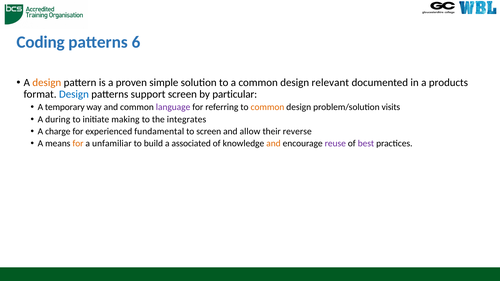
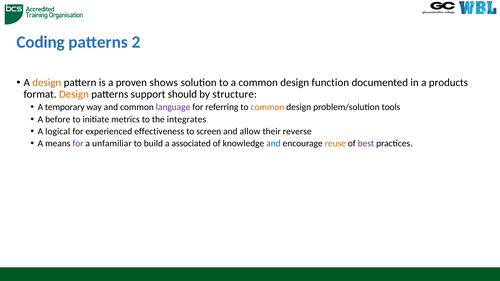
6: 6 -> 2
simple: simple -> shows
relevant: relevant -> function
Design at (74, 94) colour: blue -> orange
support screen: screen -> should
particular: particular -> structure
visits: visits -> tools
during: during -> before
making: making -> metrics
charge: charge -> logical
fundamental: fundamental -> effectiveness
for at (78, 144) colour: orange -> purple
and at (273, 144) colour: orange -> blue
reuse colour: purple -> orange
